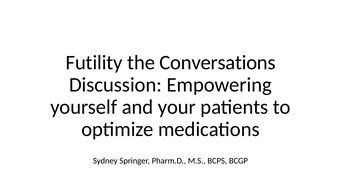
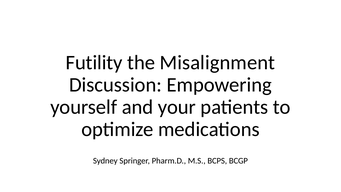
Conversations: Conversations -> Misalignment
